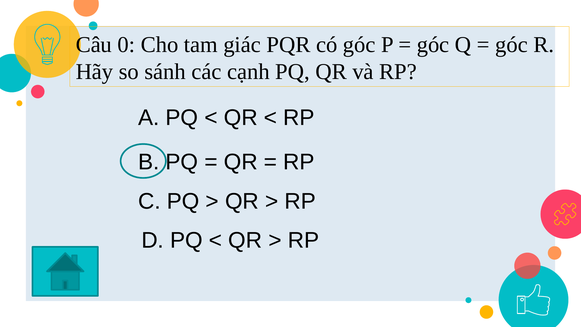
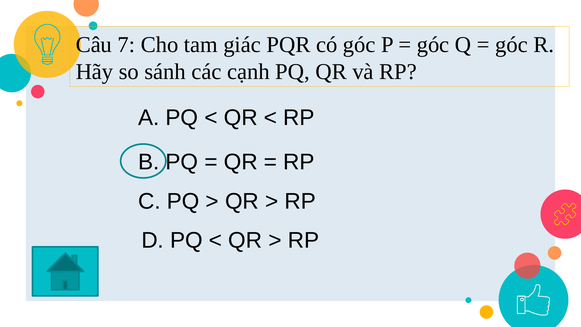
0: 0 -> 7
